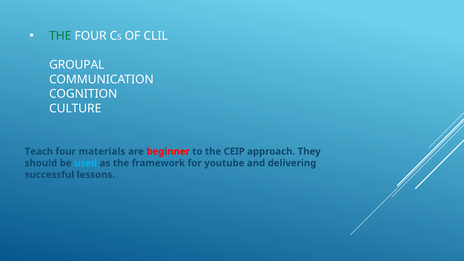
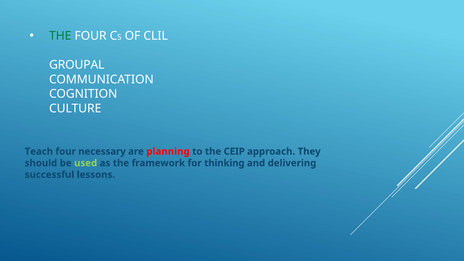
materials: materials -> necessary
beginner: beginner -> planning
used colour: light blue -> light green
youtube: youtube -> thinking
